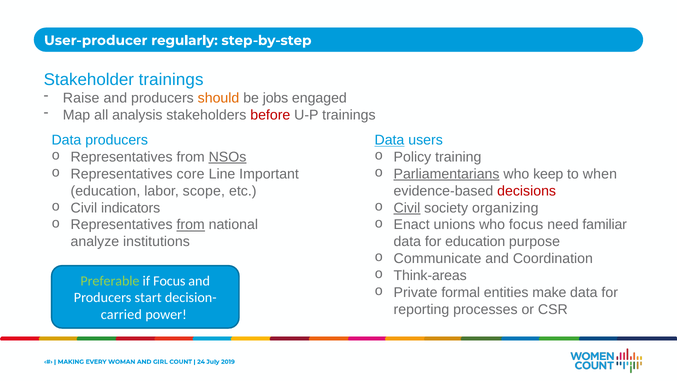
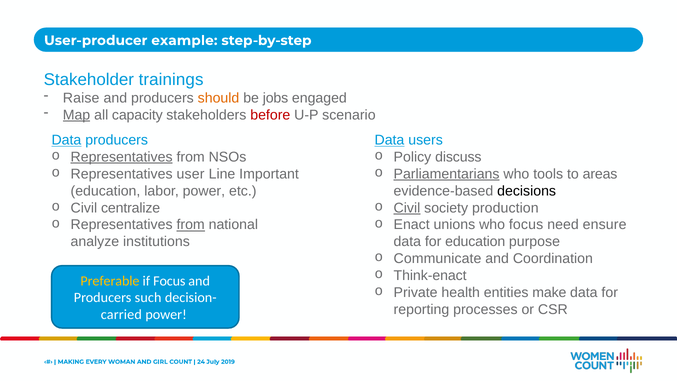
regularly: regularly -> example
Map underline: none -> present
analysis: analysis -> capacity
U-P trainings: trainings -> scenario
Data at (66, 140) underline: none -> present
Representatives at (122, 157) underline: none -> present
NSOs underline: present -> none
training: training -> discuss
core: core -> user
keep: keep -> tools
when: when -> areas
labor scope: scope -> power
decisions colour: red -> black
indicators: indicators -> centralize
organizing: organizing -> production
familiar: familiar -> ensure
Think-areas: Think-areas -> Think-enact
Preferable colour: light green -> yellow
formal: formal -> health
start: start -> such
